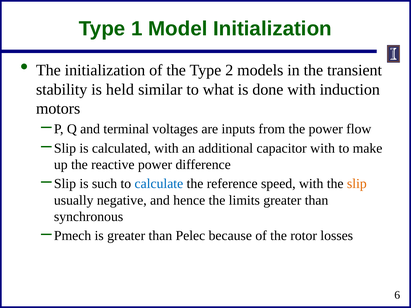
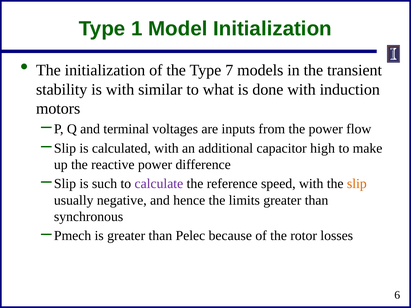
2: 2 -> 7
is held: held -> with
capacitor with: with -> high
calculate colour: blue -> purple
